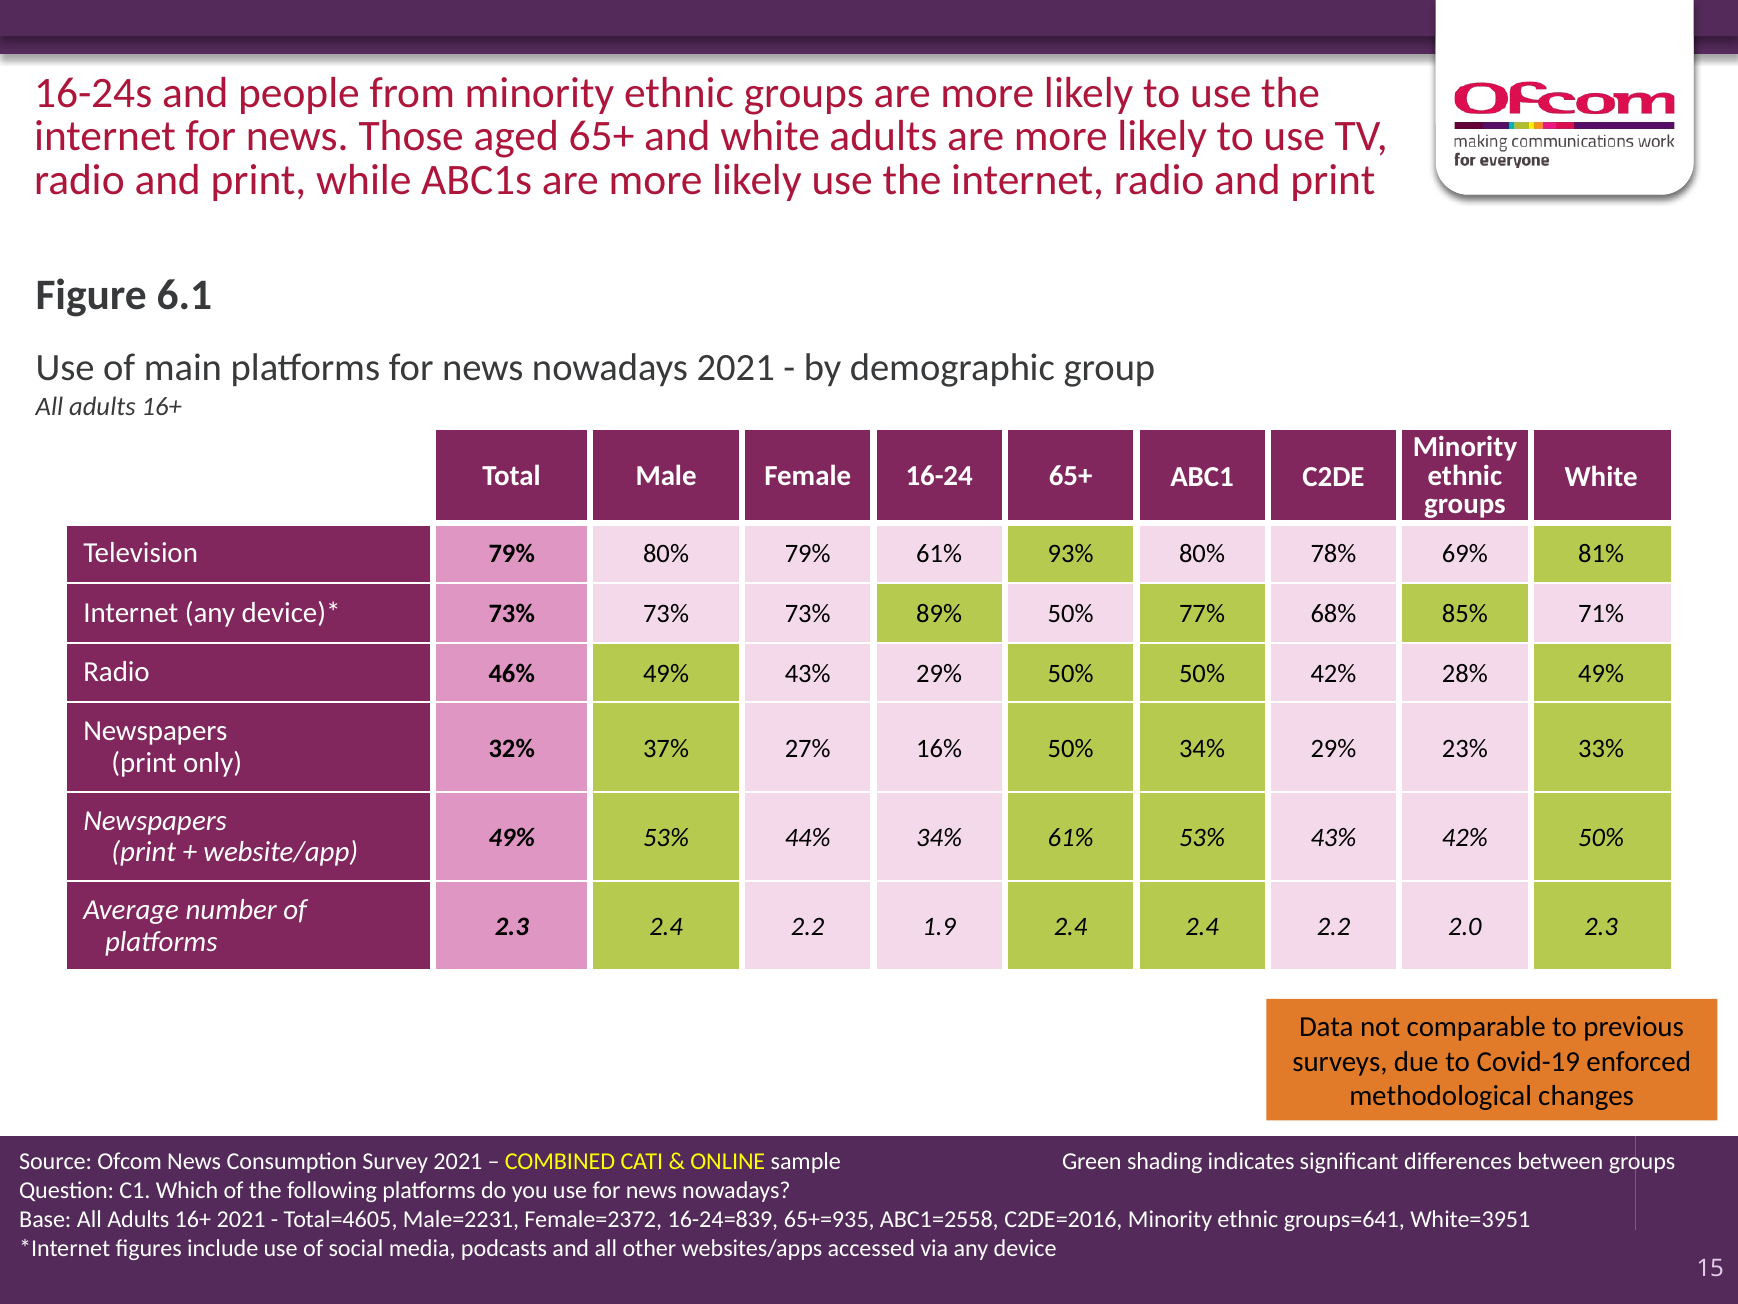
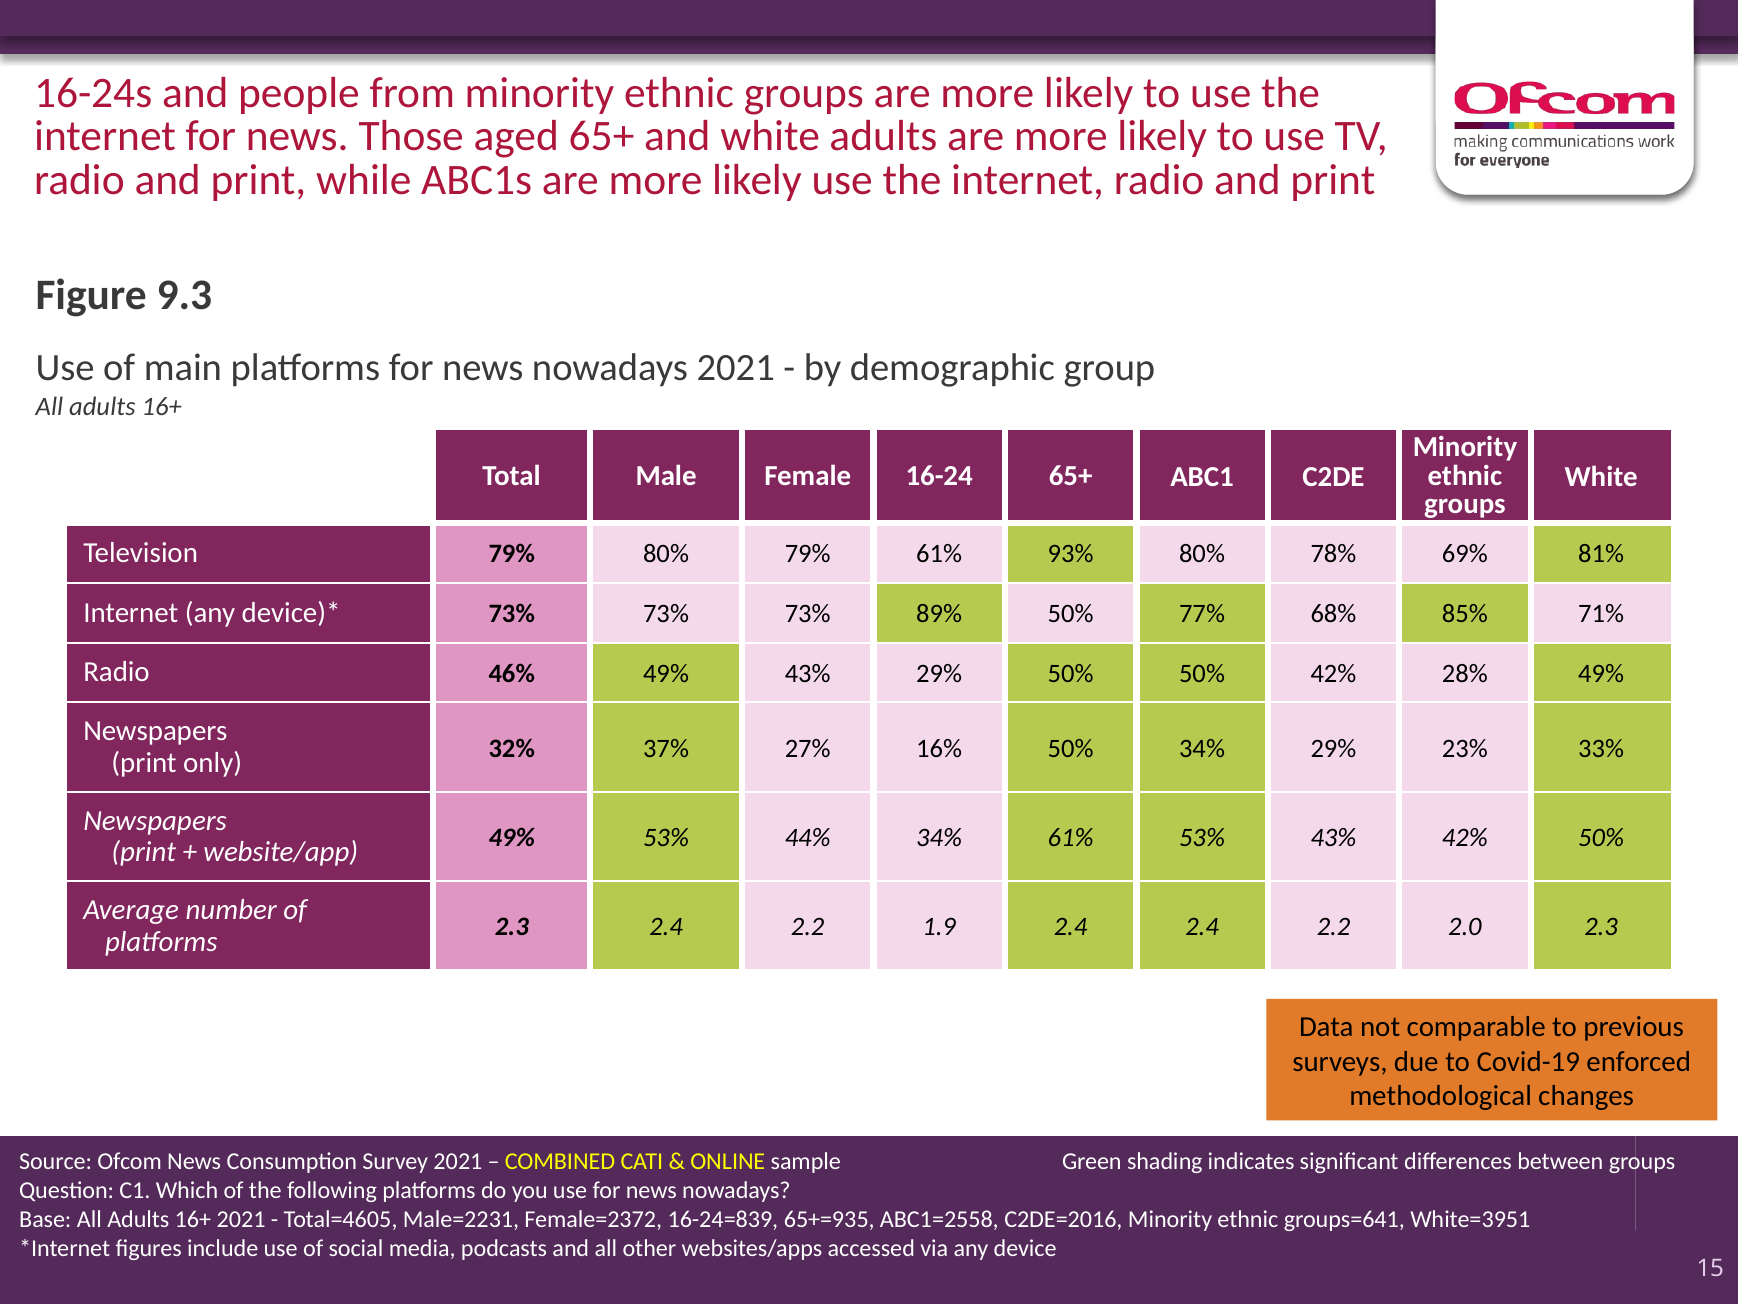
6.1: 6.1 -> 9.3
